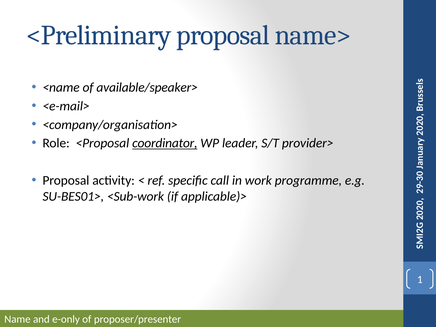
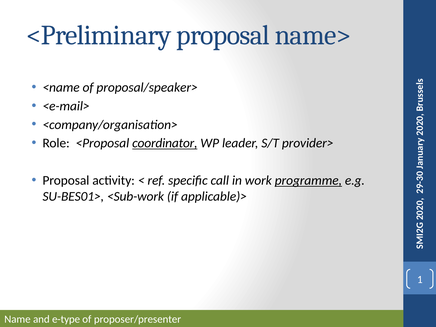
available/speaker>: available/speaker> -> proposal/speaker>
programme underline: none -> present
e-only: e-only -> e-type
